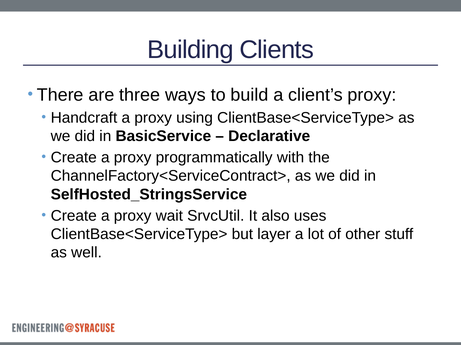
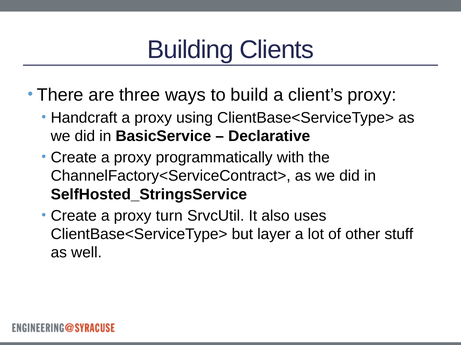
wait: wait -> turn
